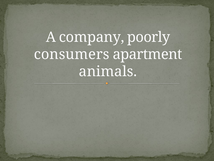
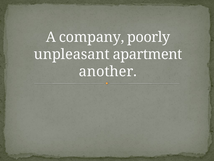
consumers: consumers -> unpleasant
animals: animals -> another
